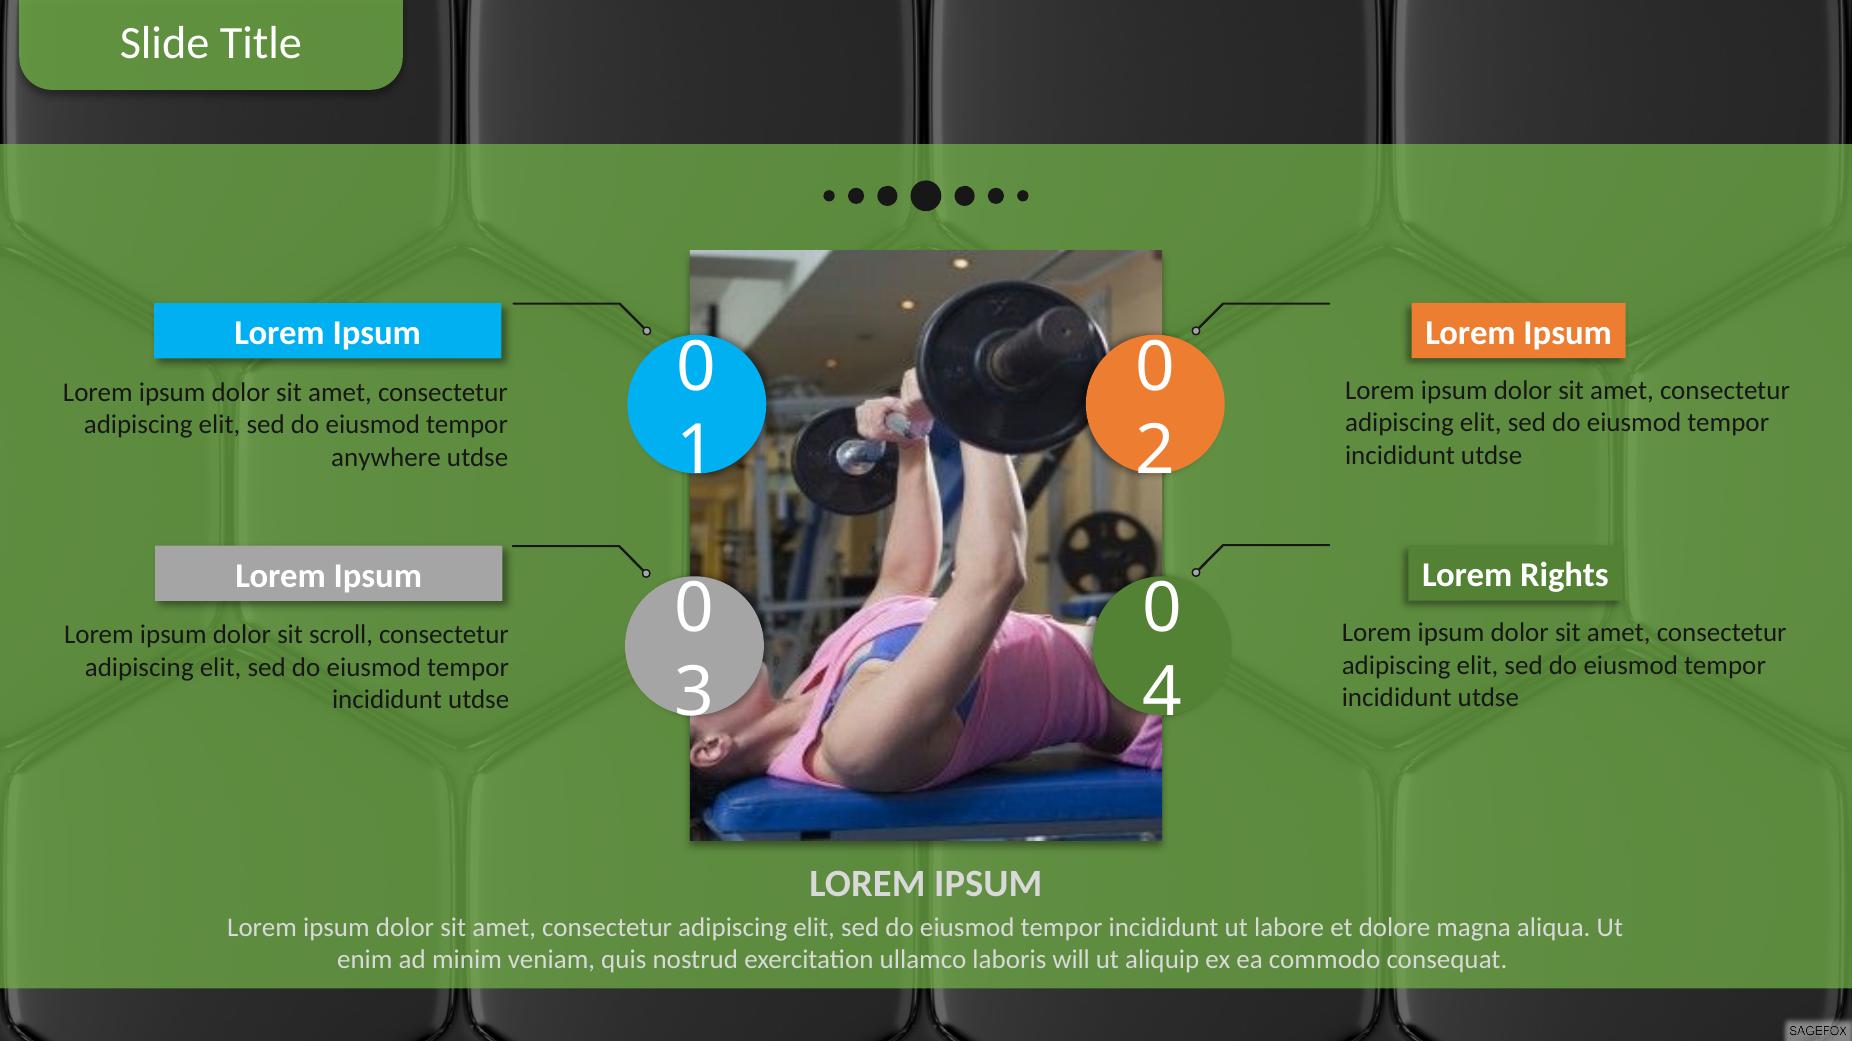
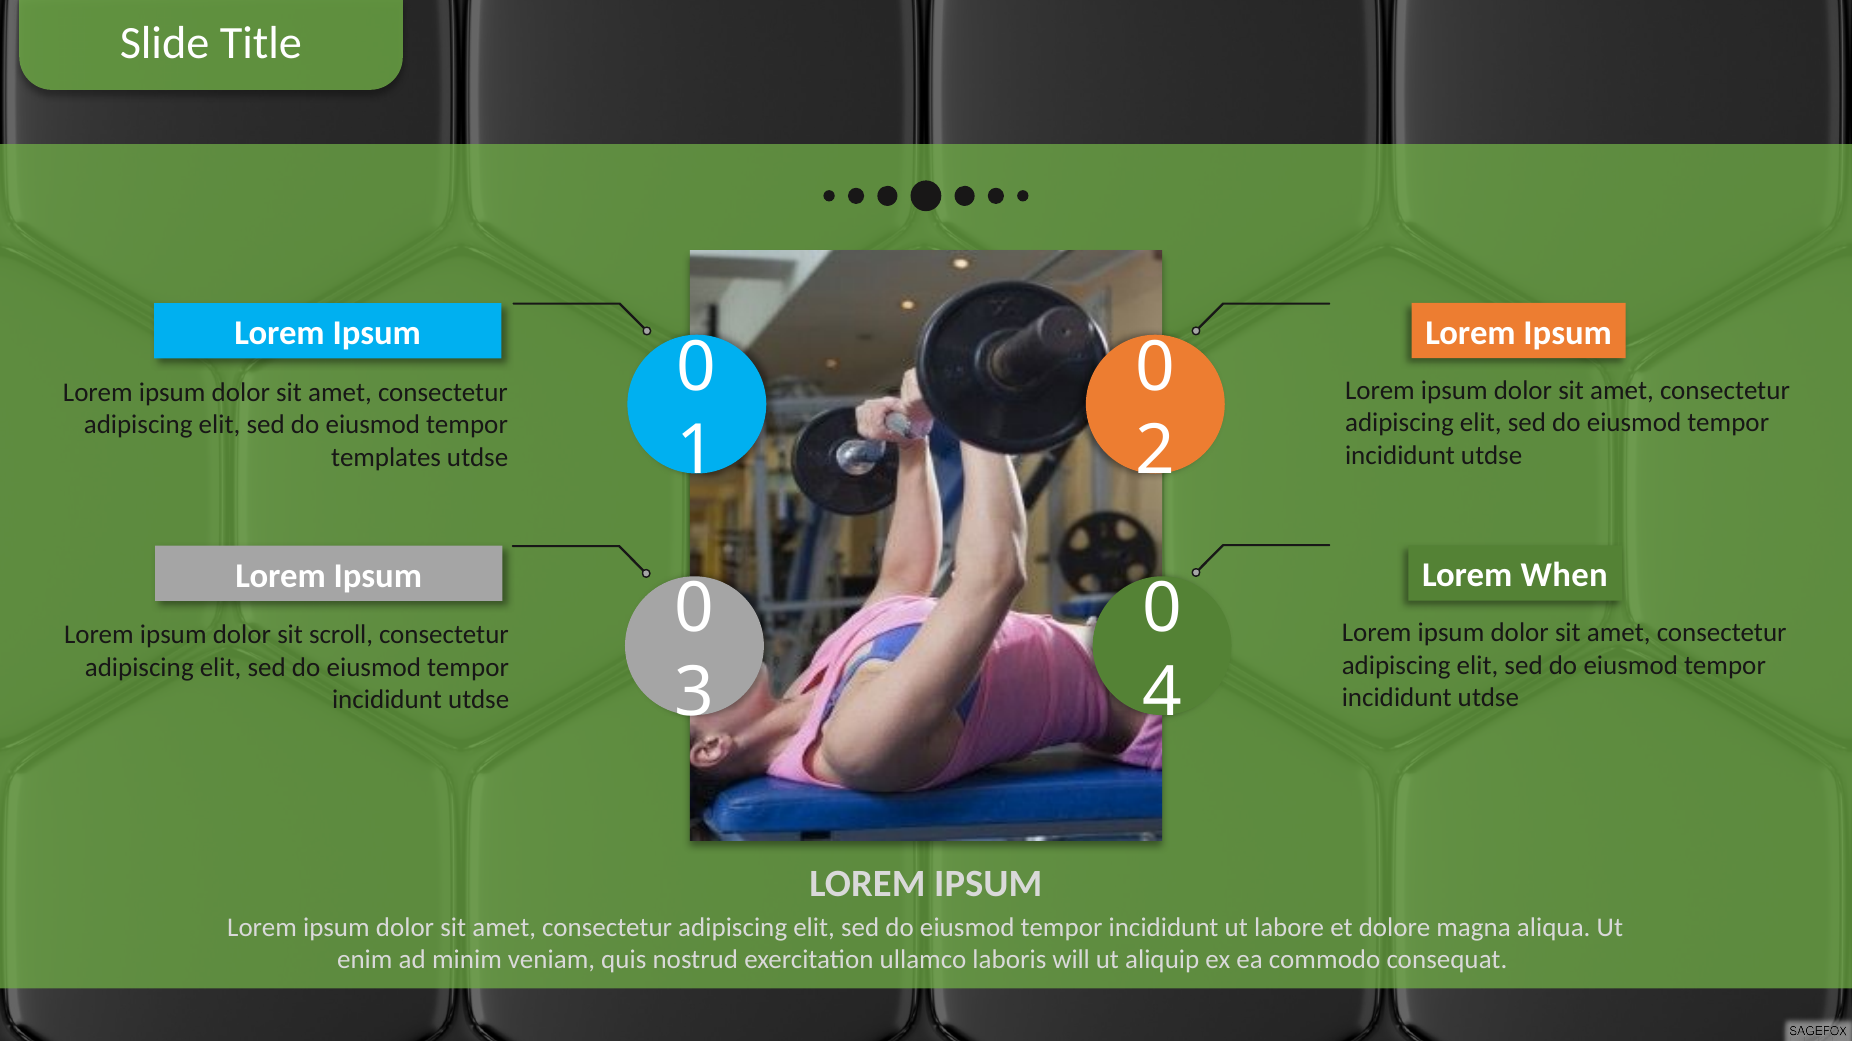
anywhere: anywhere -> templates
Rights: Rights -> When
